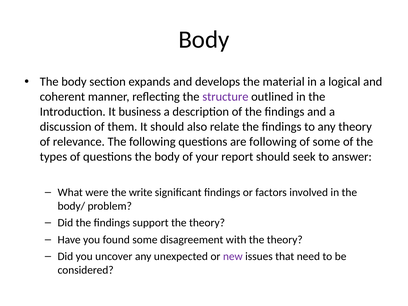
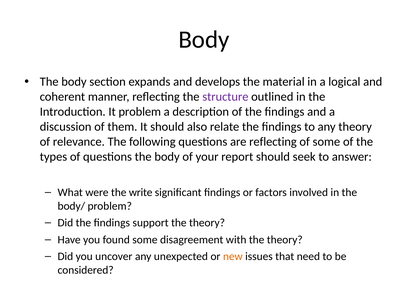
It business: business -> problem
are following: following -> reflecting
new colour: purple -> orange
